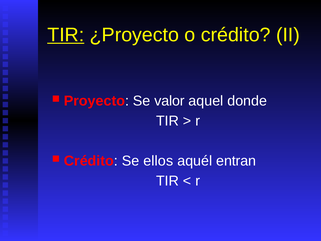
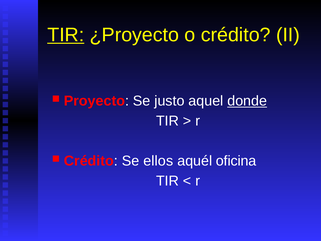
valor: valor -> justo
donde underline: none -> present
entran: entran -> oficina
